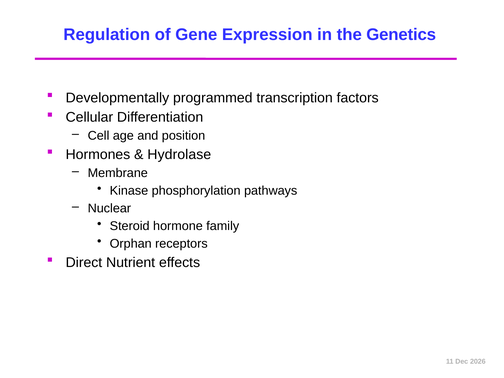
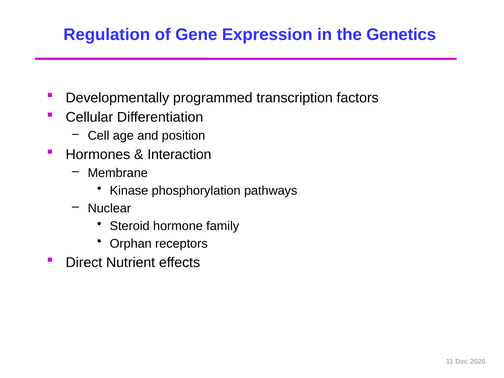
Hydrolase: Hydrolase -> Interaction
